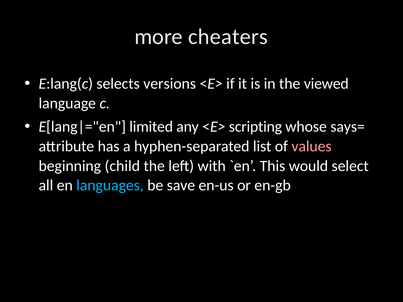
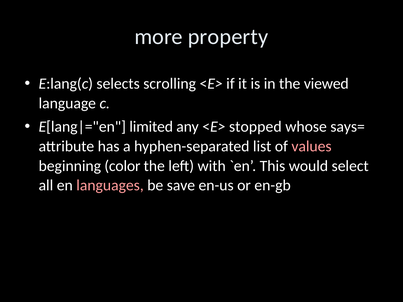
cheaters: cheaters -> property
versions: versions -> scrolling
scripting: scripting -> stopped
child: child -> color
languages colour: light blue -> pink
